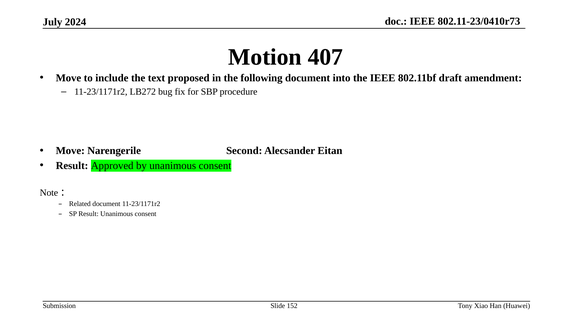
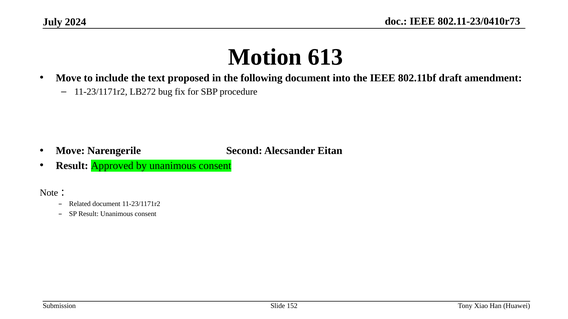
407: 407 -> 613
